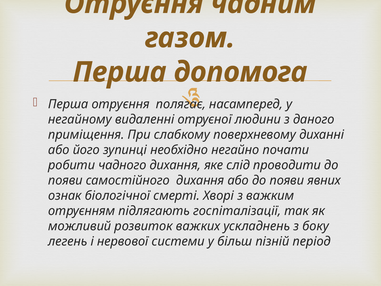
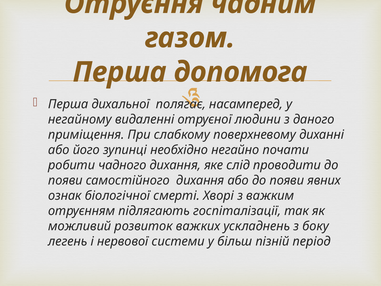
Перша отруєння: отруєння -> дихальної
